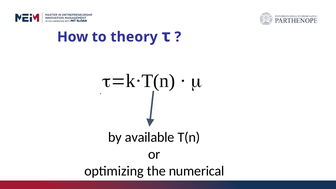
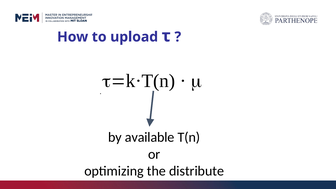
theory: theory -> upload
numerical: numerical -> distribute
